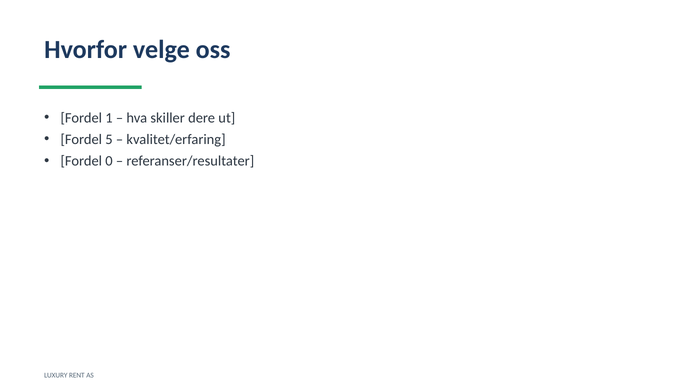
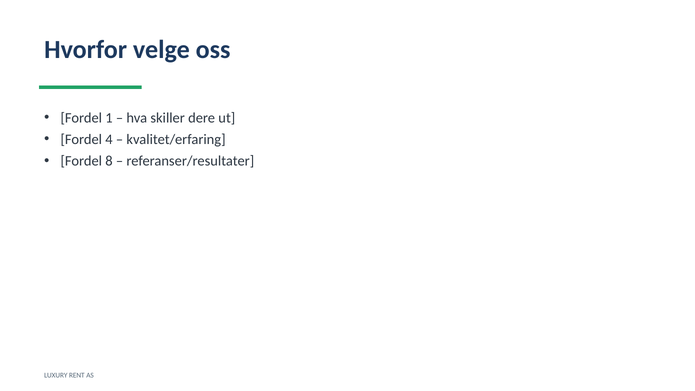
5: 5 -> 4
0: 0 -> 8
